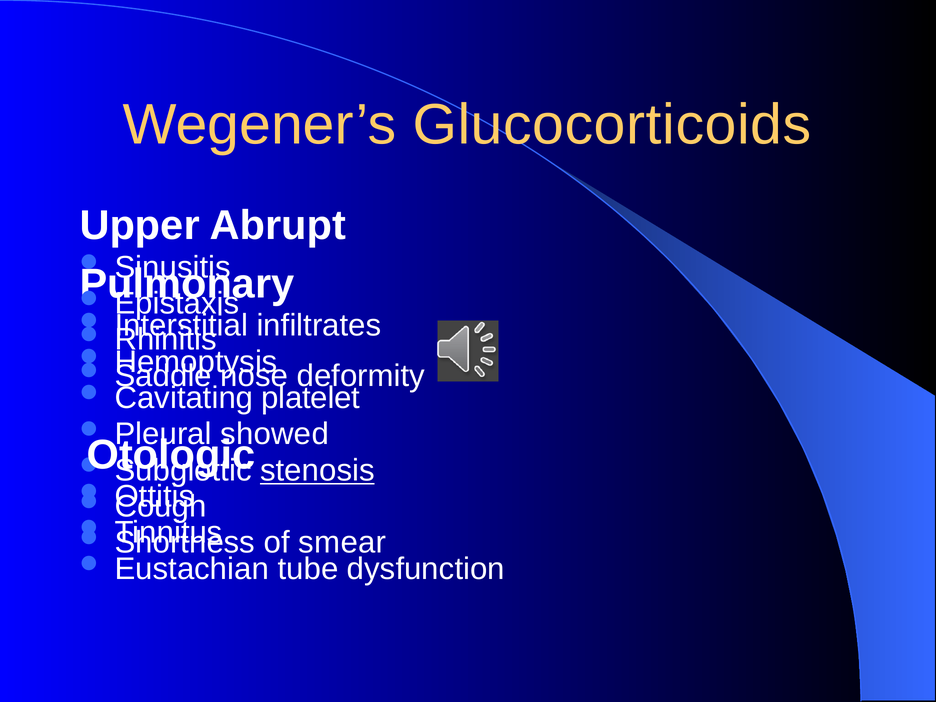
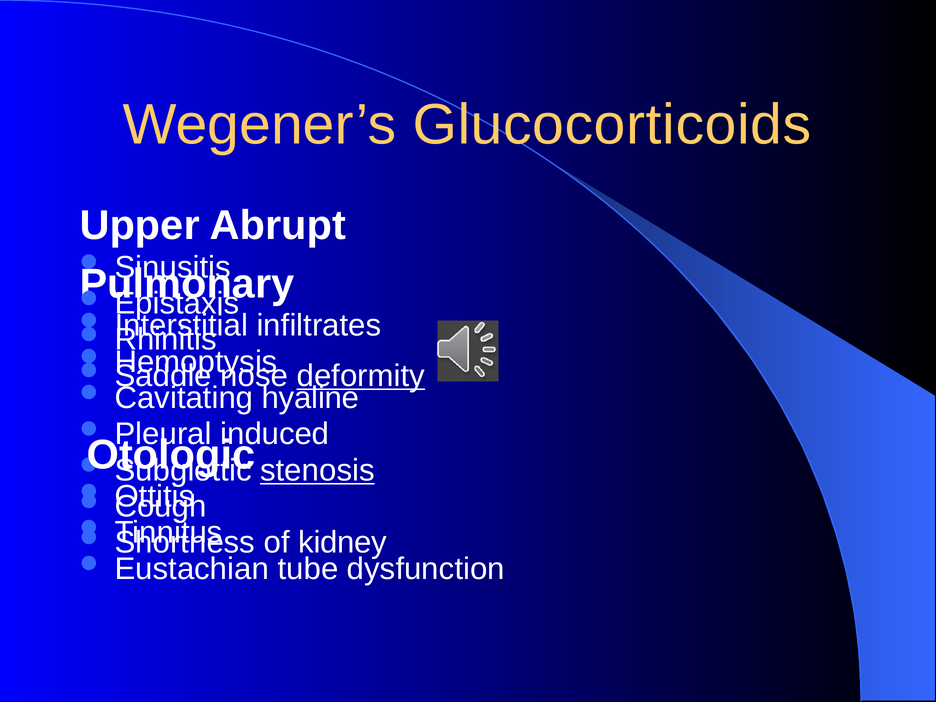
deformity underline: none -> present
platelet: platelet -> hyaline
showed: showed -> induced
smear: smear -> kidney
